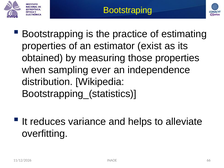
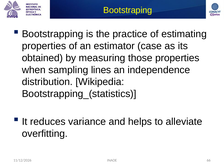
exist: exist -> case
ever: ever -> lines
